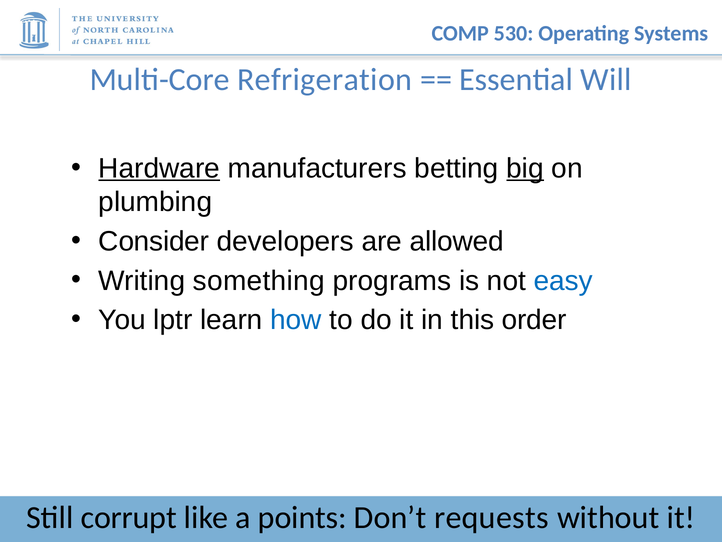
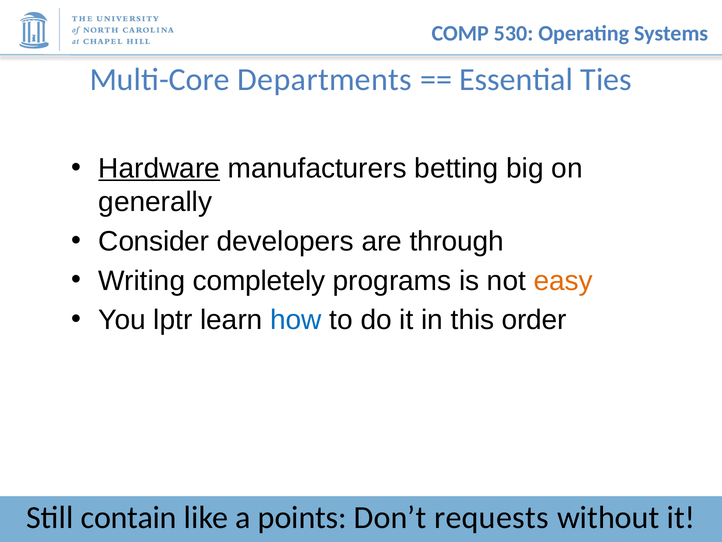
Refrigeration: Refrigeration -> Departments
Will: Will -> Ties
big underline: present -> none
plumbing: plumbing -> generally
allowed: allowed -> through
something: something -> completely
easy colour: blue -> orange
corrupt: corrupt -> contain
